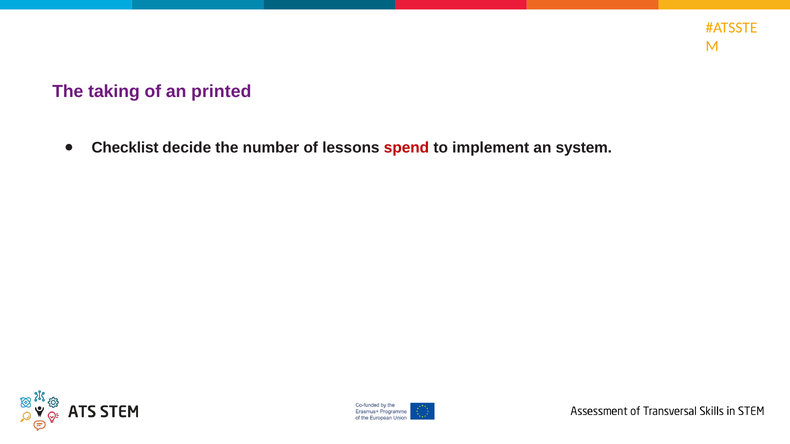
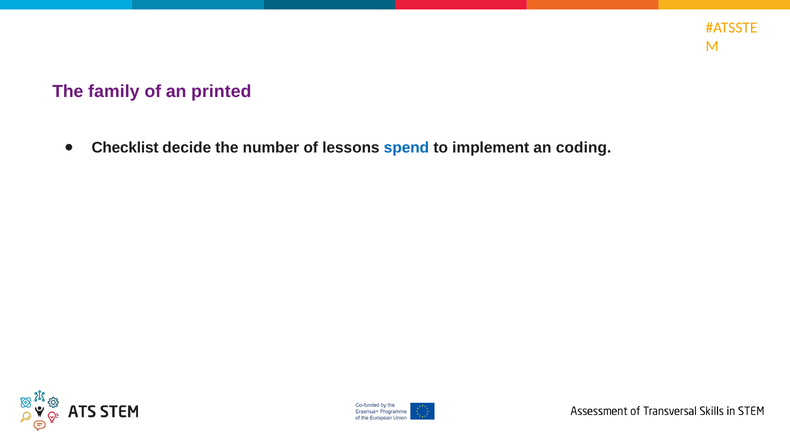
taking: taking -> family
spend colour: red -> blue
system: system -> coding
